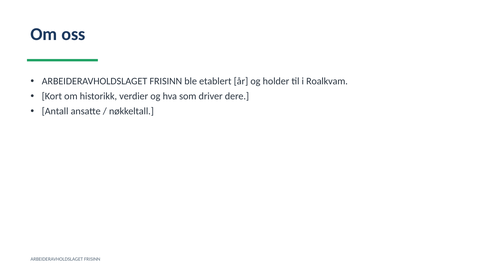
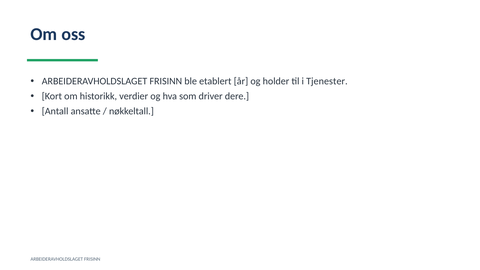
Roalkvam: Roalkvam -> Tjenester
